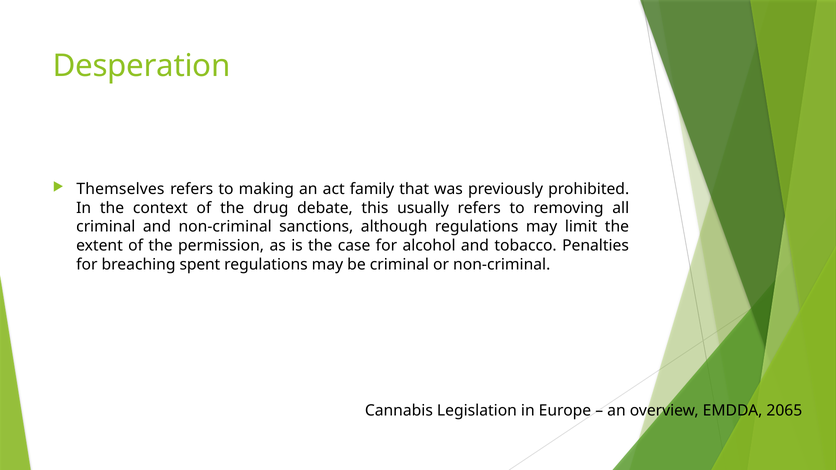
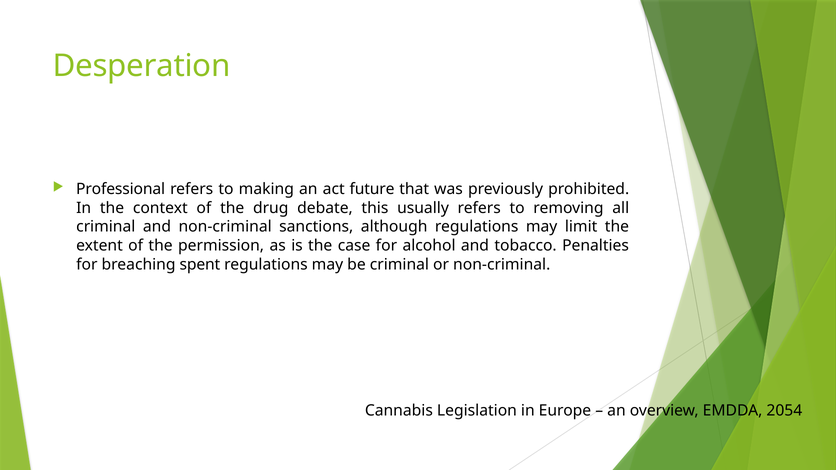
Themselves: Themselves -> Professional
family: family -> future
2065: 2065 -> 2054
